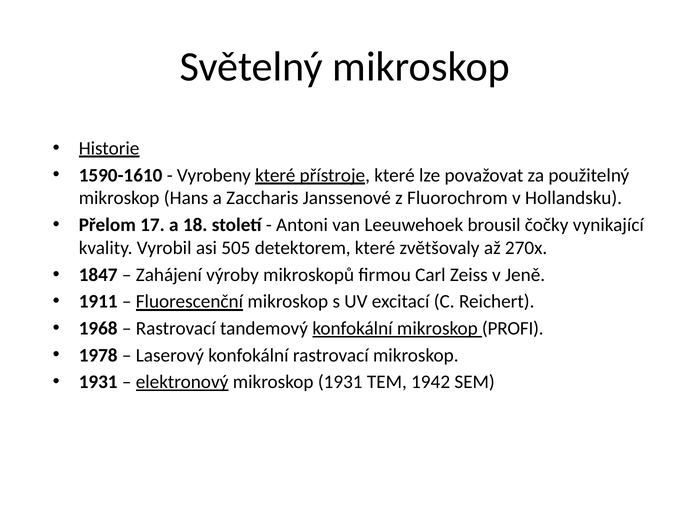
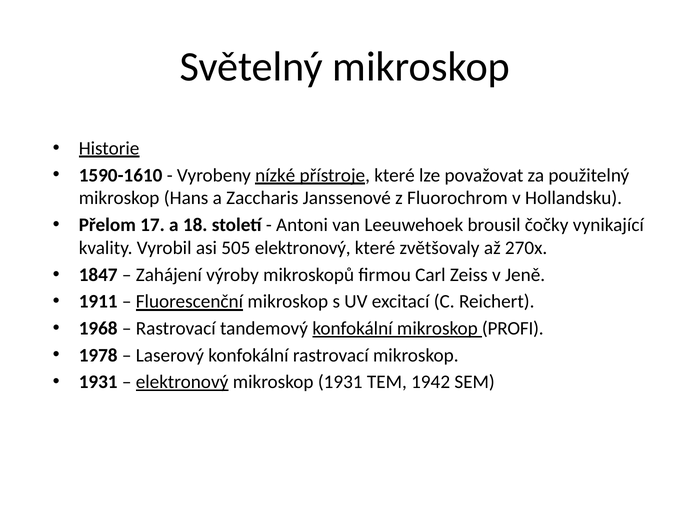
Vyrobeny které: které -> nízké
505 detektorem: detektorem -> elektronový
